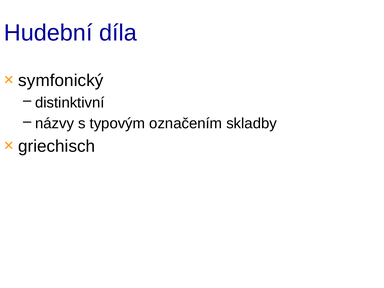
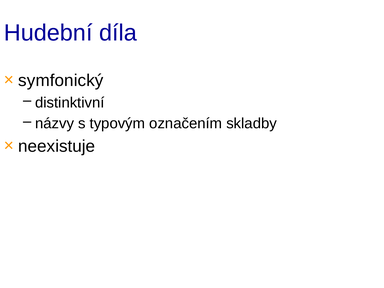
griechisch: griechisch -> neexistuje
